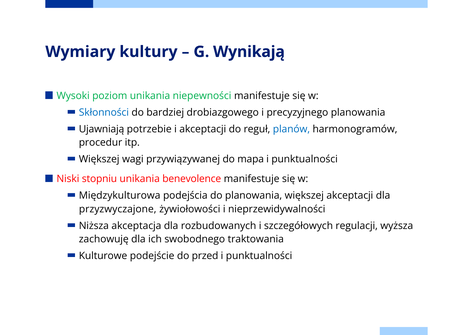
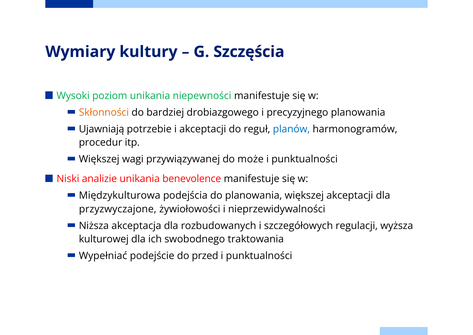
Wynikają: Wynikają -> Szczęścia
Skłonności colour: blue -> orange
mapa: mapa -> może
stopniu: stopniu -> analizie
zachowuję: zachowuję -> kulturowej
Kulturowe: Kulturowe -> Wypełniać
